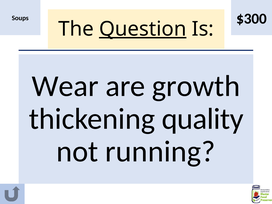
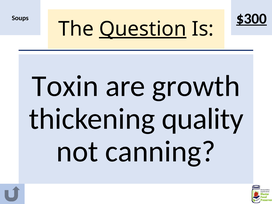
$300 underline: none -> present
Wear: Wear -> Toxin
running: running -> canning
